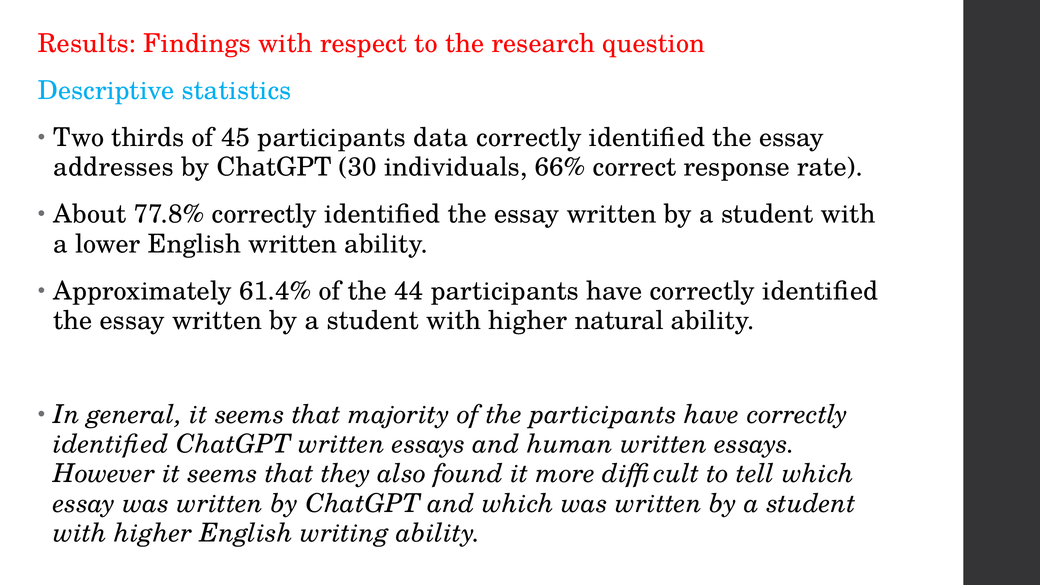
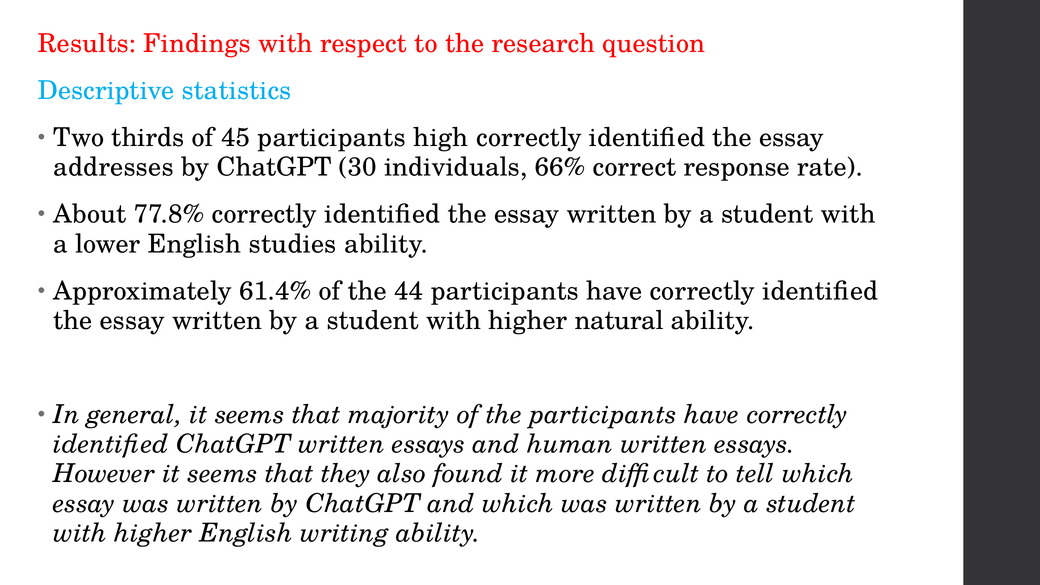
data: data -> high
English written: written -> studies
